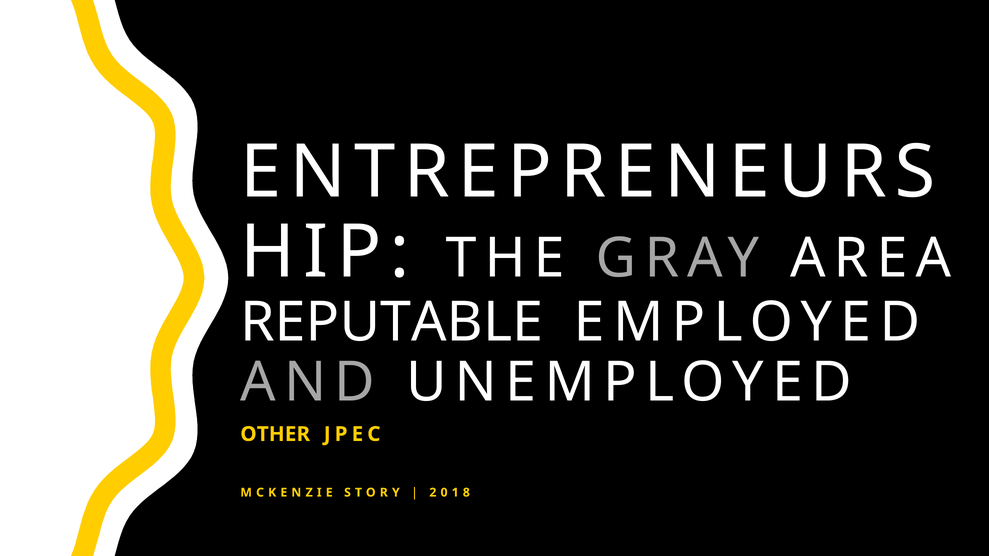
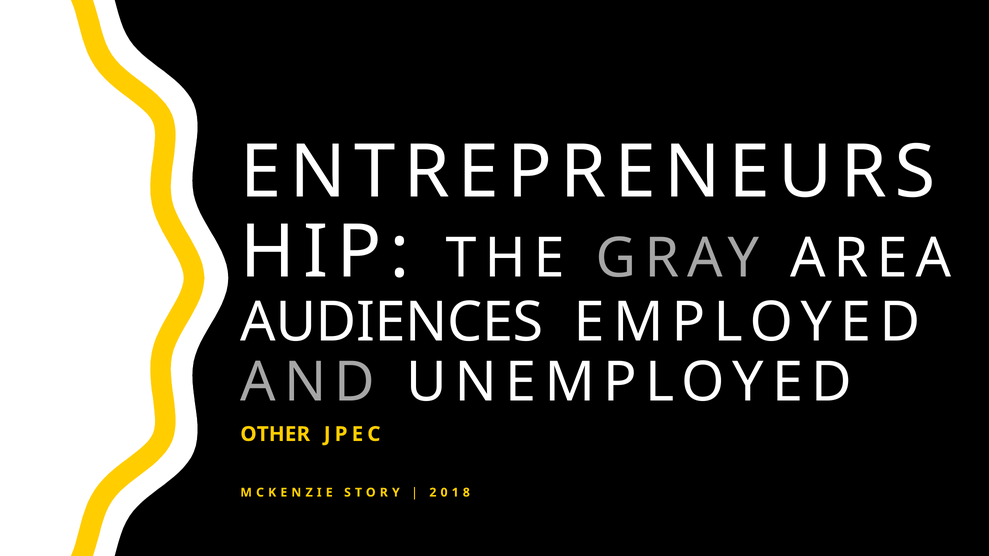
REPUTABLE: REPUTABLE -> AUDIENCES
